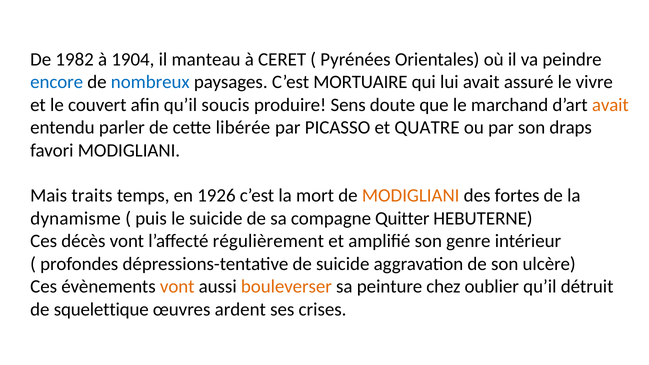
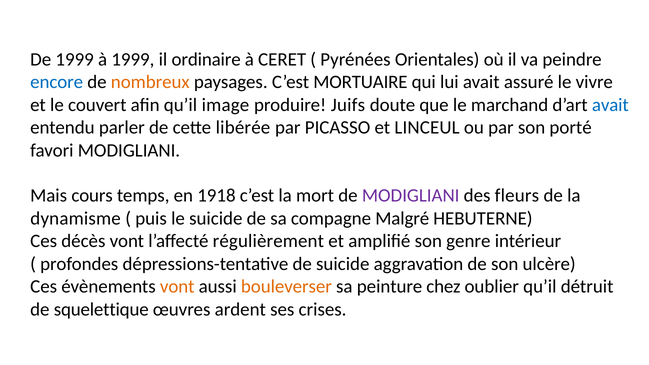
De 1982: 1982 -> 1999
à 1904: 1904 -> 1999
manteau: manteau -> ordinaire
nombreux colour: blue -> orange
soucis: soucis -> image
Sens: Sens -> Juifs
avait at (610, 105) colour: orange -> blue
QUATRE: QUATRE -> LINCEUL
draps: draps -> porté
traits: traits -> cours
1926: 1926 -> 1918
MODIGLIANI at (411, 196) colour: orange -> purple
fortes: fortes -> fleurs
Quitter: Quitter -> Malgré
